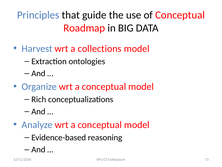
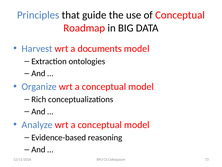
collections: collections -> documents
